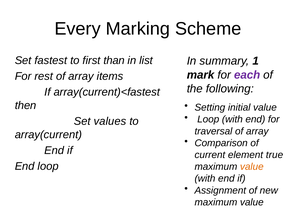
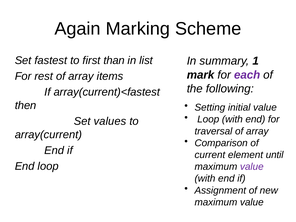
Every: Every -> Again
true: true -> until
value at (252, 167) colour: orange -> purple
